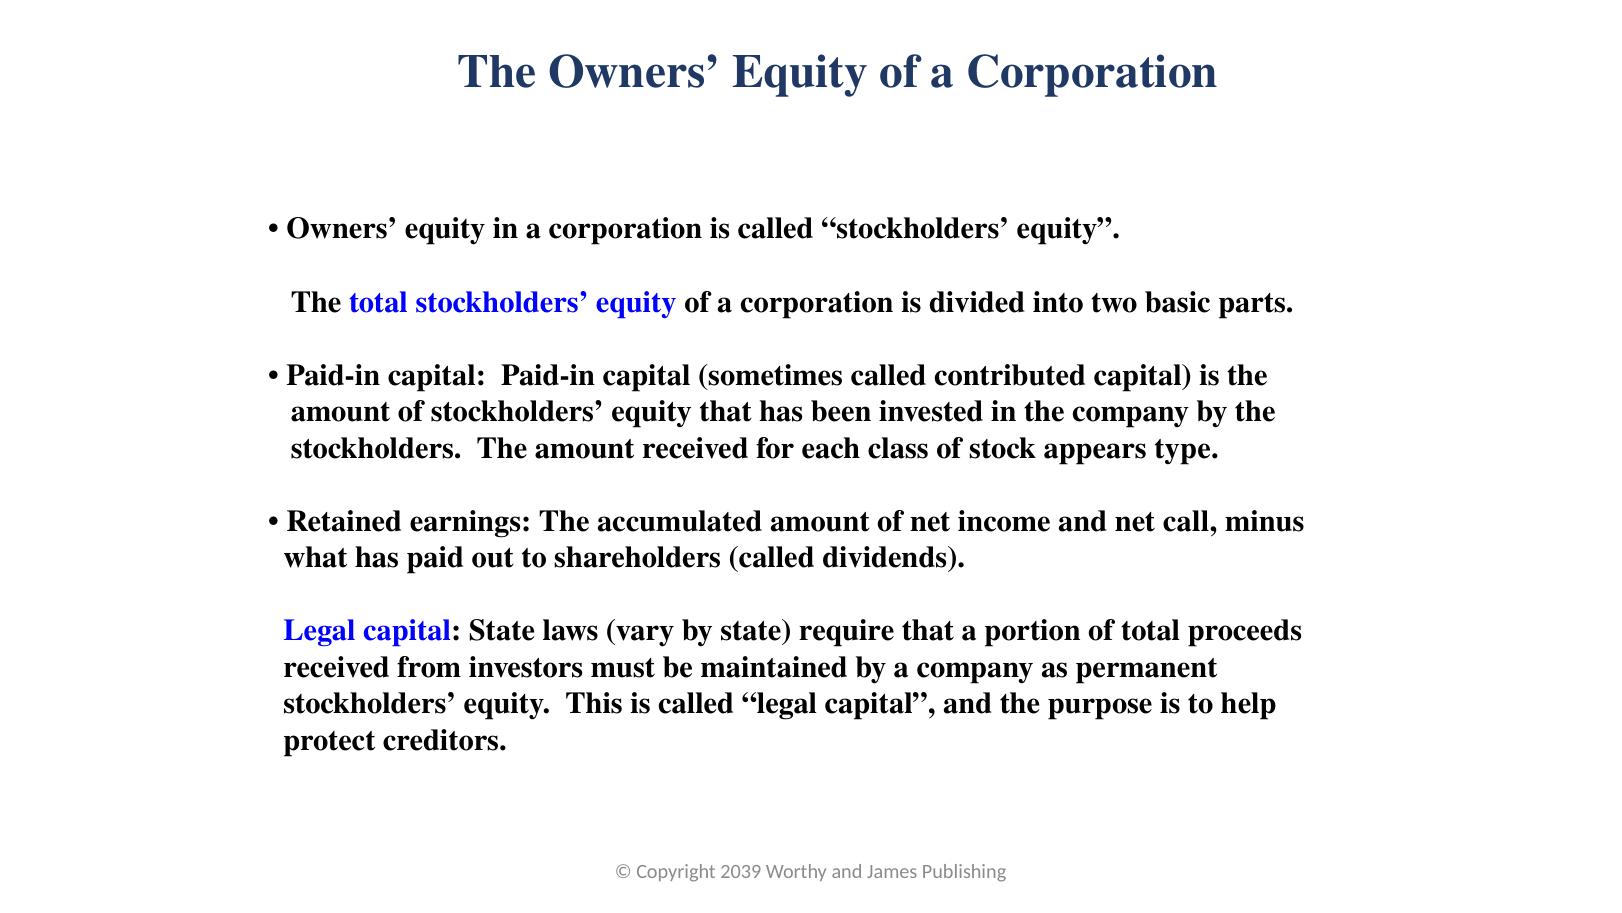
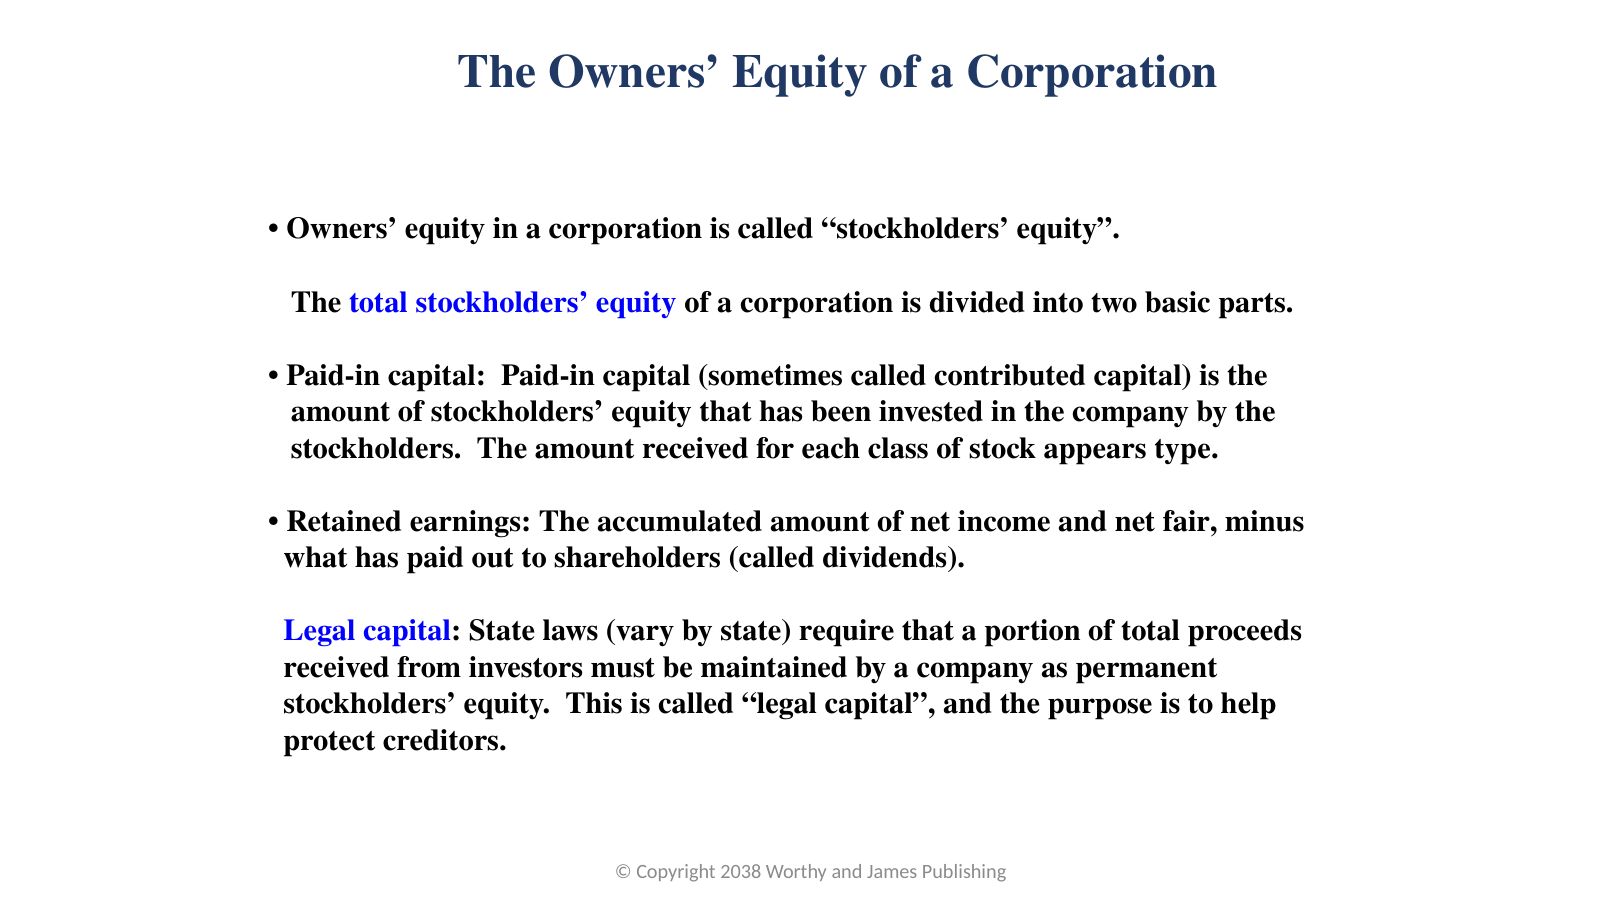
call: call -> fair
2039: 2039 -> 2038
